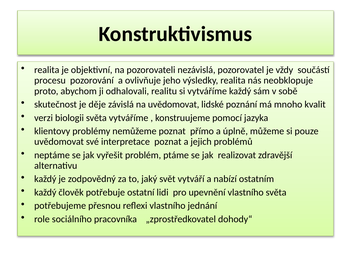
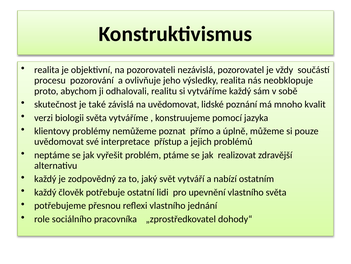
děje: děje -> také
interpretace poznat: poznat -> přístup
